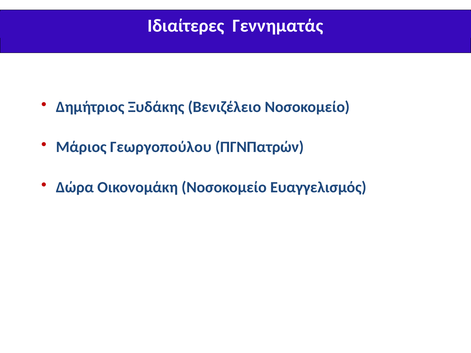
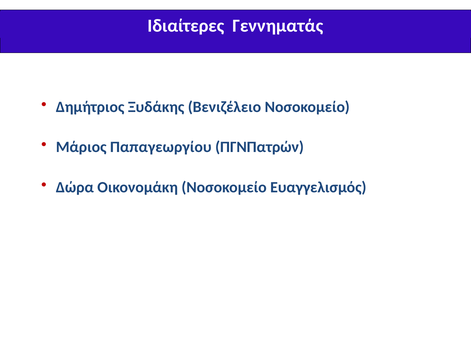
Γεωργοπούλου: Γεωργοπούλου -> Παπαγεωργίου
